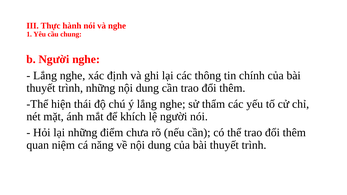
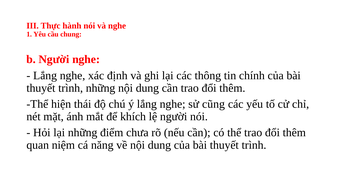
thẩm: thẩm -> cũng
